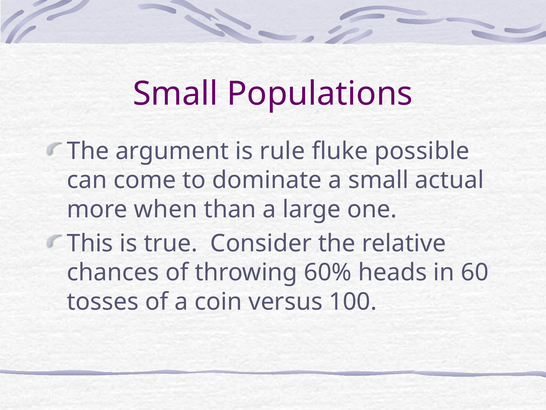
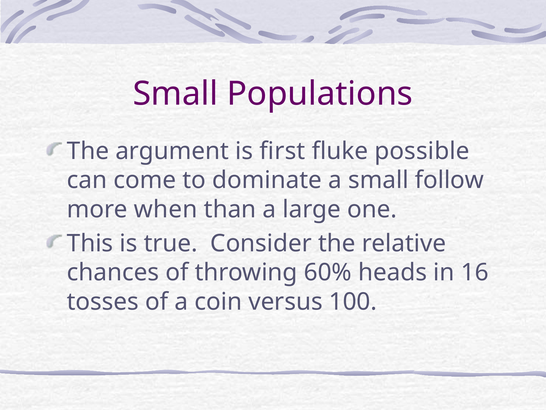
rule: rule -> first
actual: actual -> follow
60: 60 -> 16
